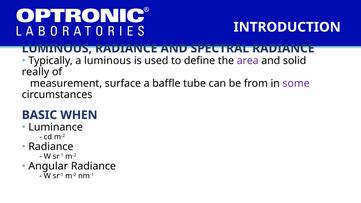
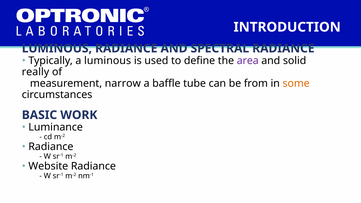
surface: surface -> narrow
some colour: purple -> orange
WHEN: WHEN -> WORK
Angular: Angular -> Website
